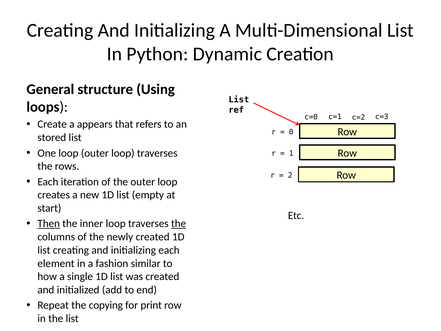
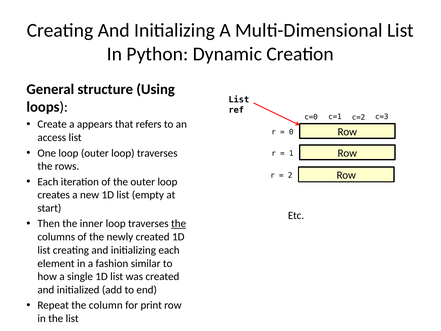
stored: stored -> access
Then underline: present -> none
copying: copying -> column
